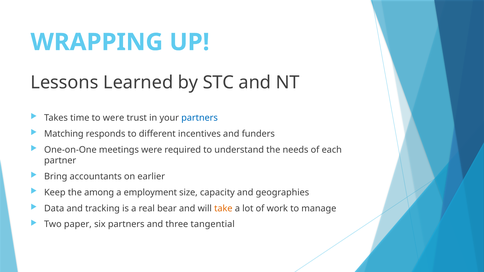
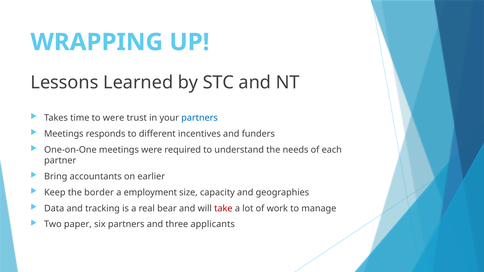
Matching at (64, 134): Matching -> Meetings
among: among -> border
take colour: orange -> red
tangential: tangential -> applicants
